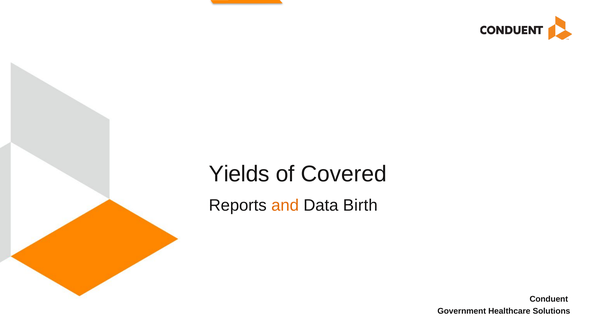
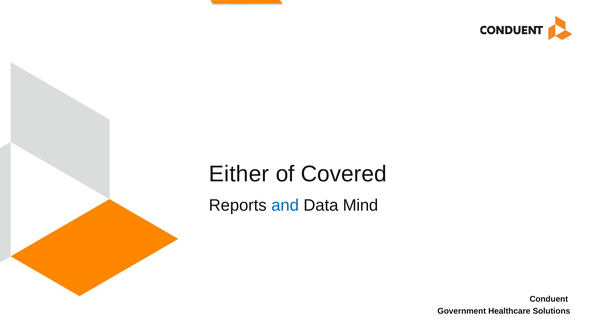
Yields: Yields -> Either
and colour: orange -> blue
Birth: Birth -> Mind
